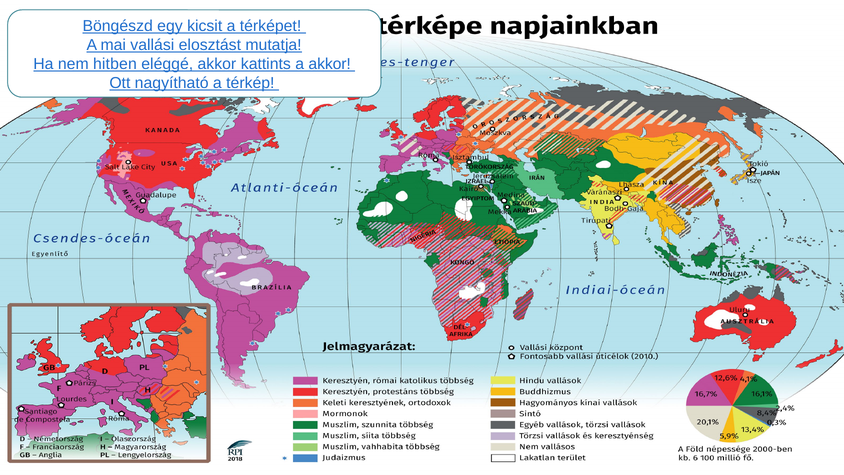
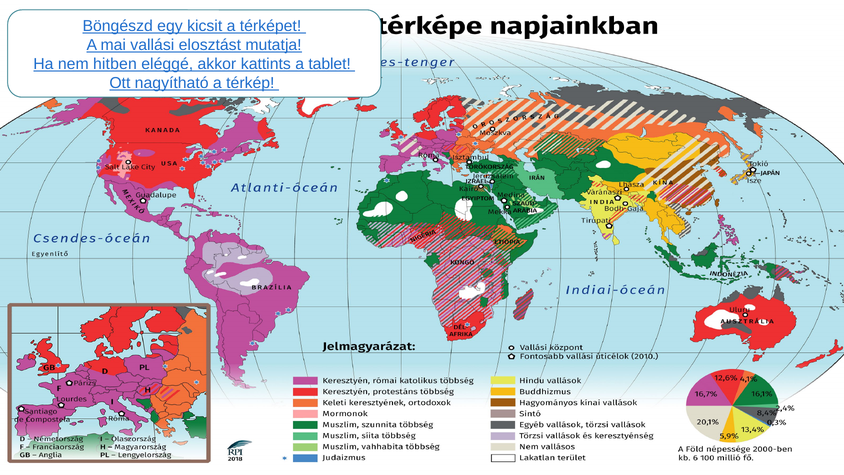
a akkor: akkor -> tablet
